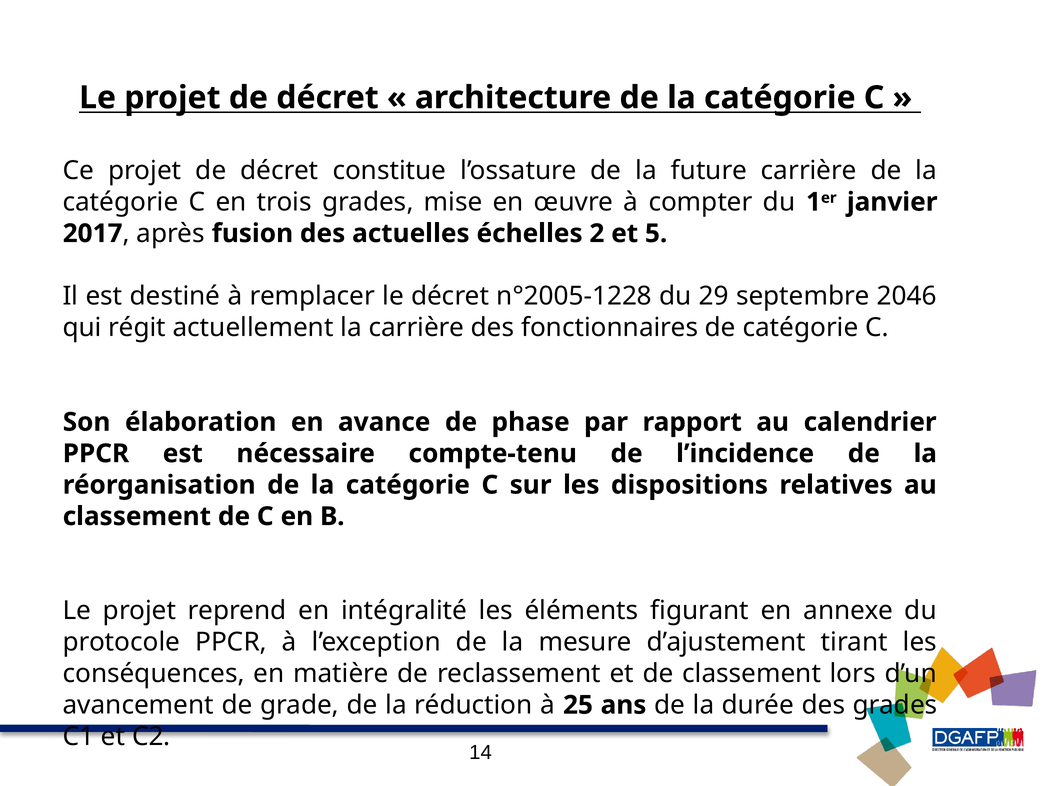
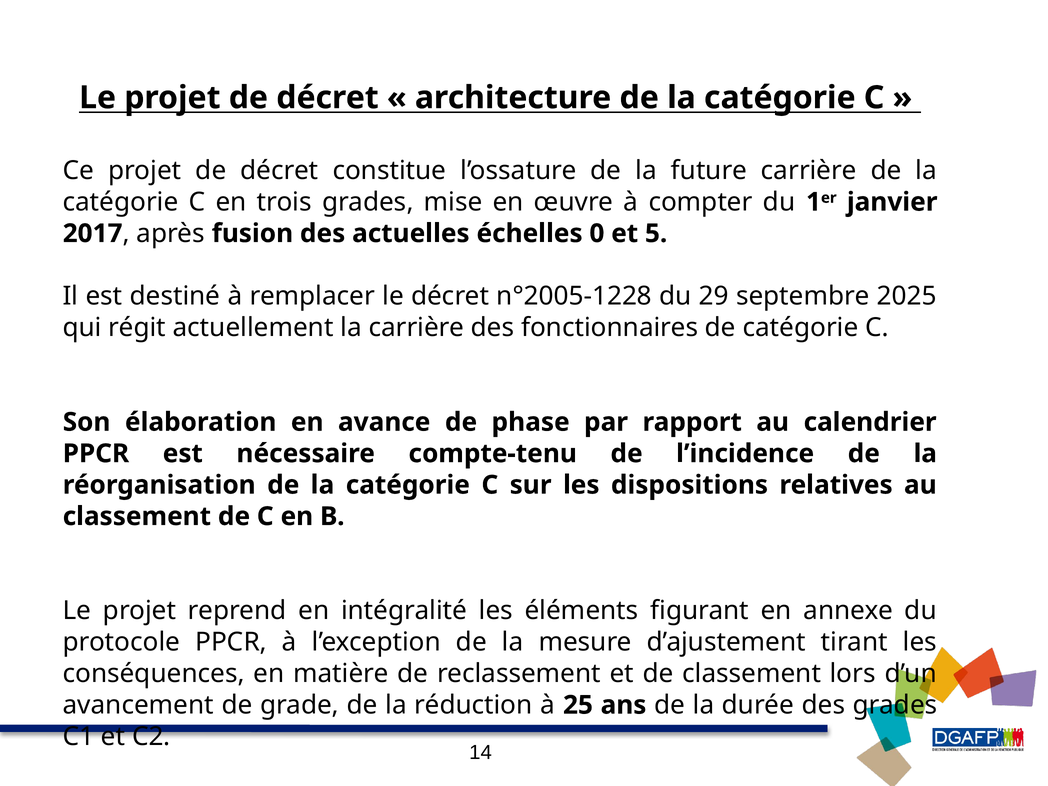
2: 2 -> 0
2046: 2046 -> 2025
